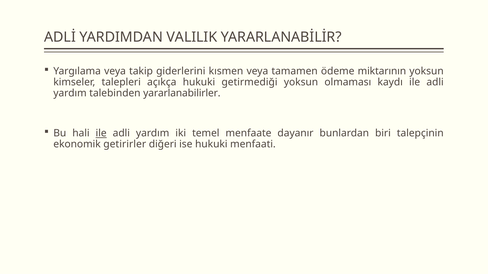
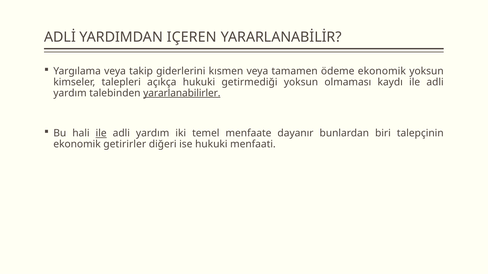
VALILIK: VALILIK -> IÇEREN
ödeme miktarının: miktarının -> ekonomik
yararlanabilirler underline: none -> present
